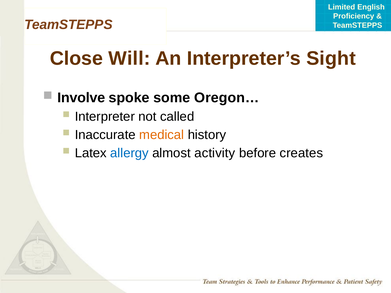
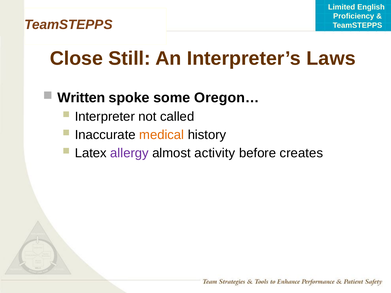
Will: Will -> Still
Sight: Sight -> Laws
Involve: Involve -> Written
allergy colour: blue -> purple
